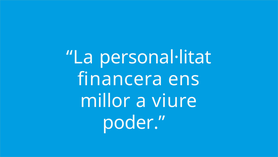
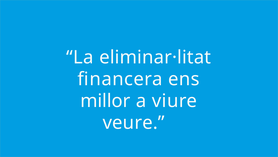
personal·litat: personal·litat -> eliminar·litat
poder: poder -> veure
